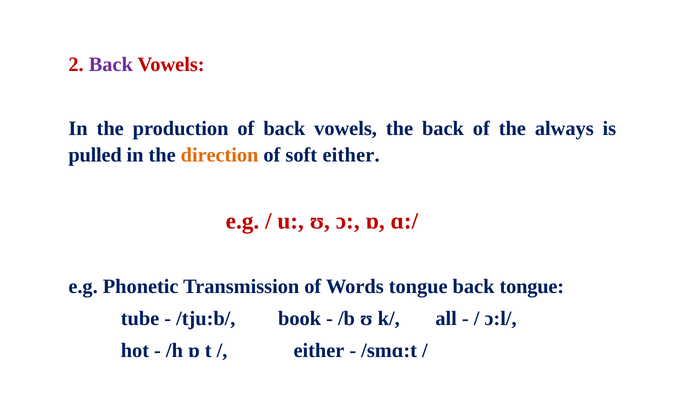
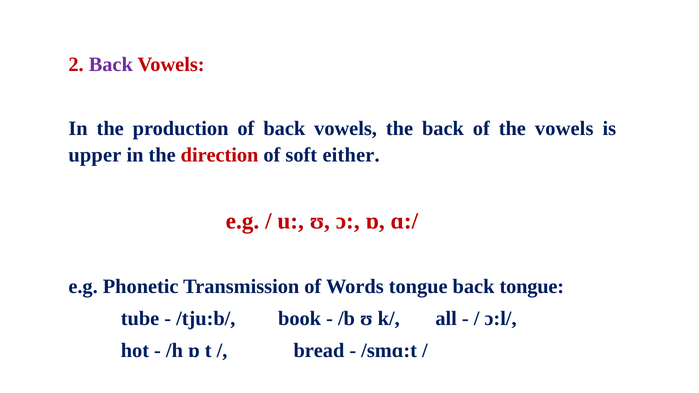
the always: always -> vowels
pulled: pulled -> upper
direction colour: orange -> red
either at (319, 351): either -> bread
